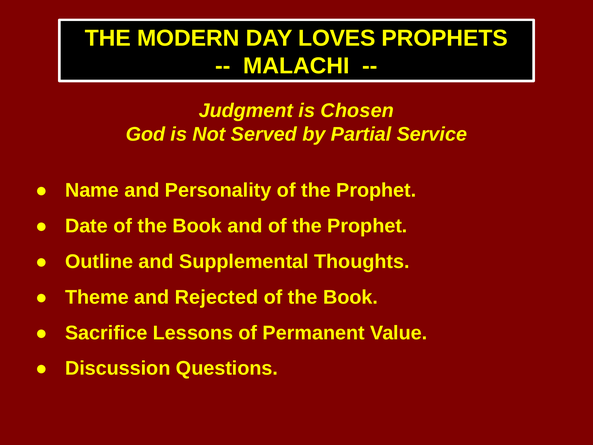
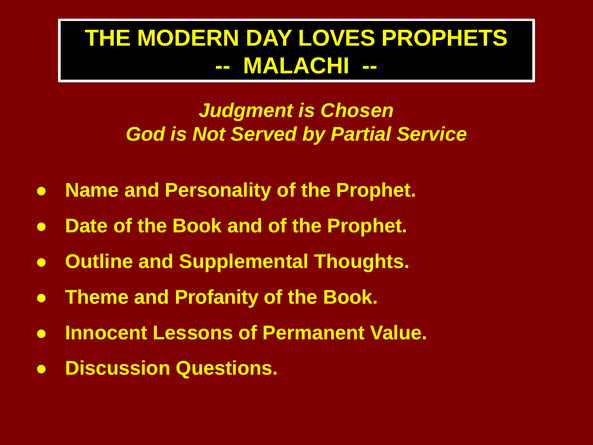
Rejected: Rejected -> Profanity
Sacrifice: Sacrifice -> Innocent
